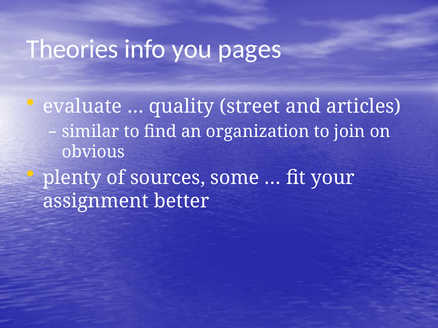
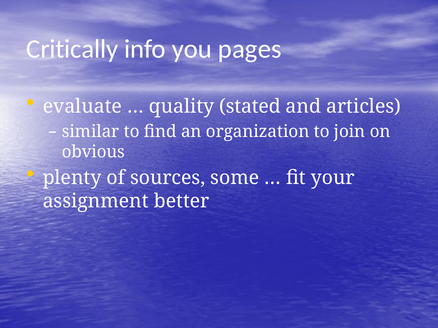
Theories: Theories -> Critically
street: street -> stated
